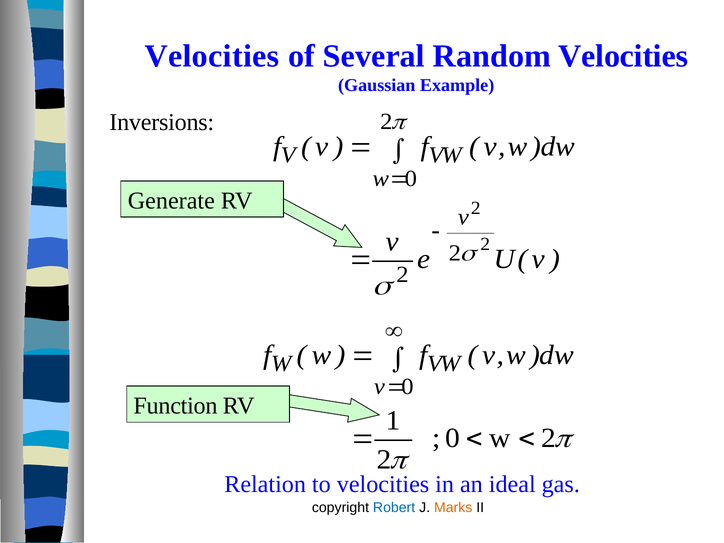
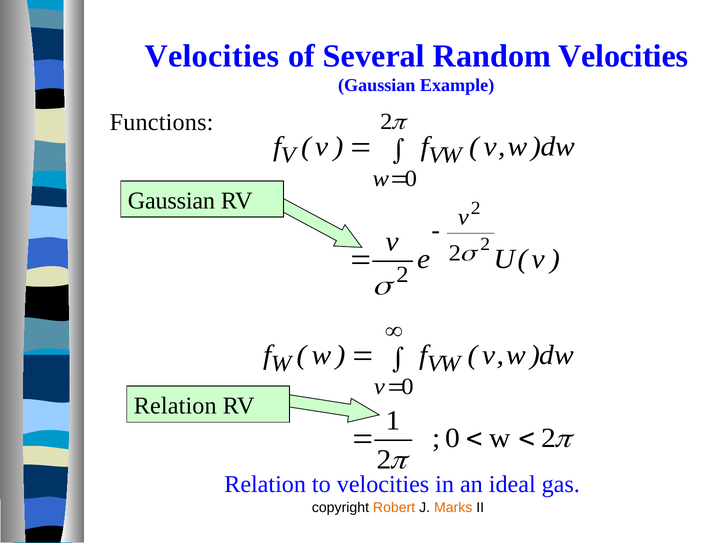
Inversions: Inversions -> Functions
Generate at (171, 201): Generate -> Gaussian
Function at (175, 406): Function -> Relation
Robert colour: blue -> orange
